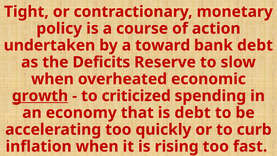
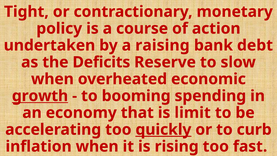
toward: toward -> raising
criticized: criticized -> booming
is debt: debt -> limit
quickly underline: none -> present
